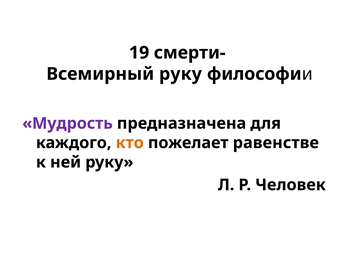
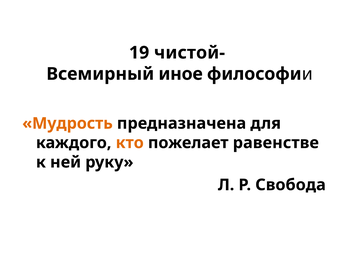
смерти-: смерти- -> чистой-
Всемирный руку: руку -> иное
Мудрость colour: purple -> orange
Человек: Человек -> Свобода
